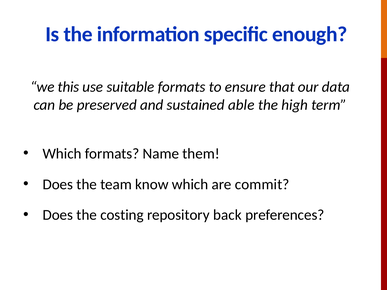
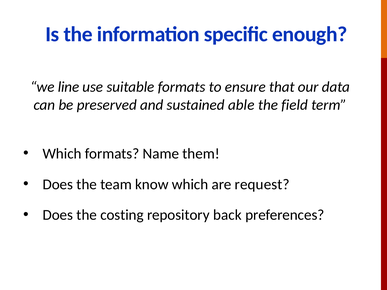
this: this -> line
high: high -> field
commit: commit -> request
